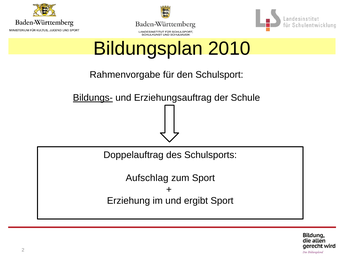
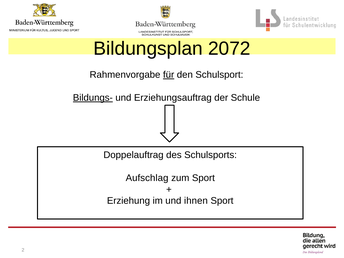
2010: 2010 -> 2072
für underline: none -> present
ergibt: ergibt -> ihnen
